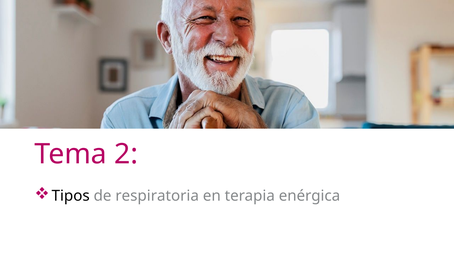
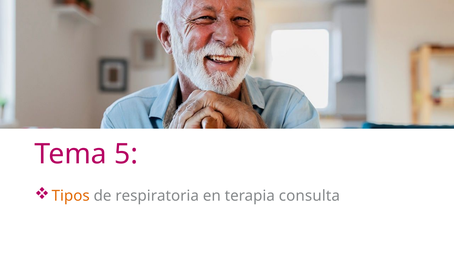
2: 2 -> 5
Tipos colour: black -> orange
enérgica: enérgica -> consulta
